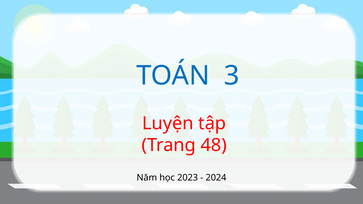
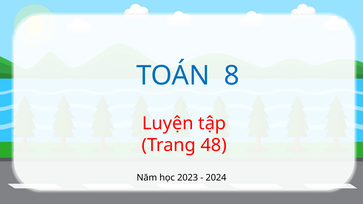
3: 3 -> 8
